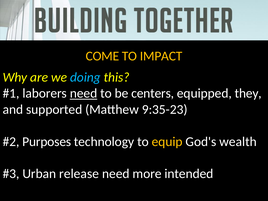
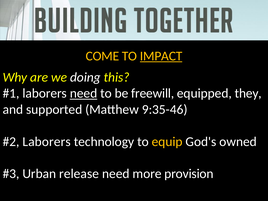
IMPACT underline: none -> present
doing colour: light blue -> white
centers: centers -> freewill
9:35-23: 9:35-23 -> 9:35-46
Purposes at (47, 142): Purposes -> Laborers
wealth: wealth -> owned
intended: intended -> provision
